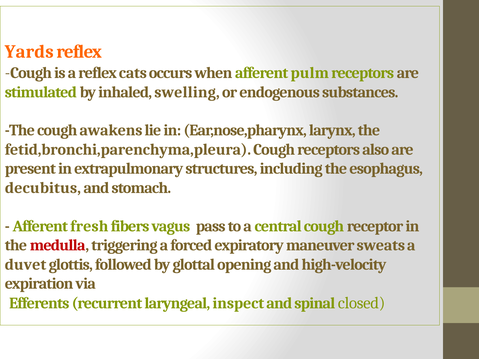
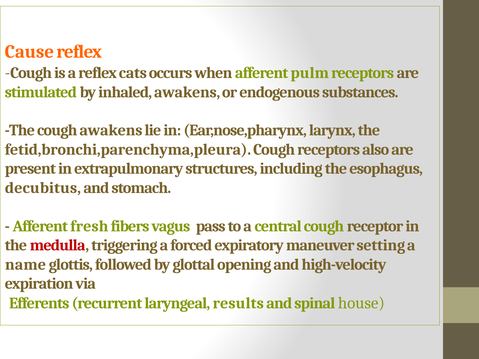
Yards: Yards -> Cause
inhaled swelling: swelling -> awakens
sweats: sweats -> setting
duvet: duvet -> name
inspect: inspect -> results
closed: closed -> house
